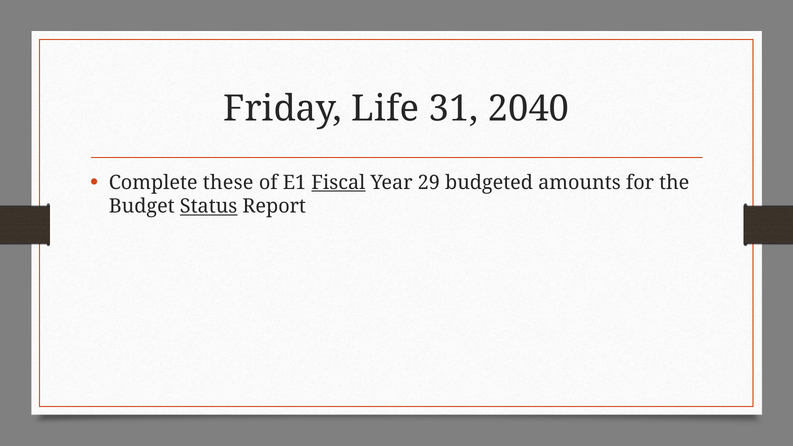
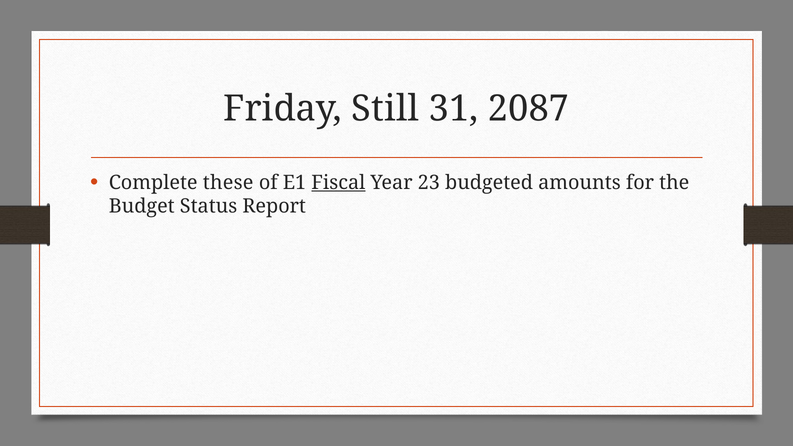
Life: Life -> Still
2040: 2040 -> 2087
29: 29 -> 23
Status underline: present -> none
